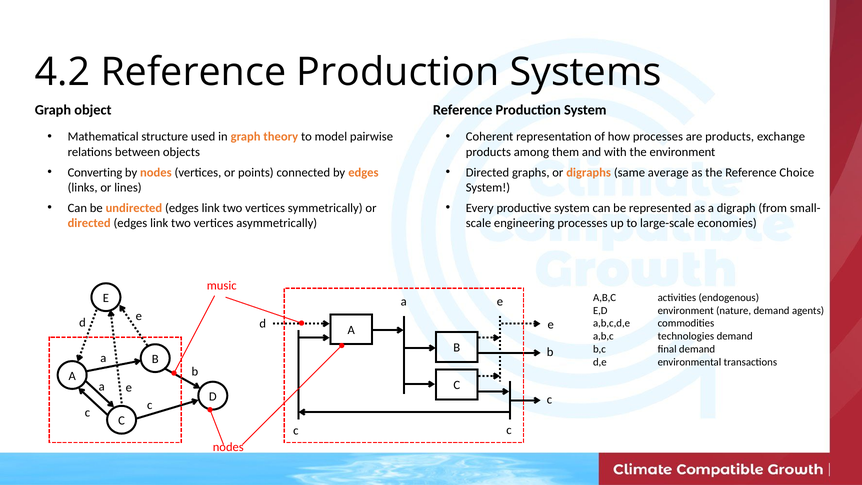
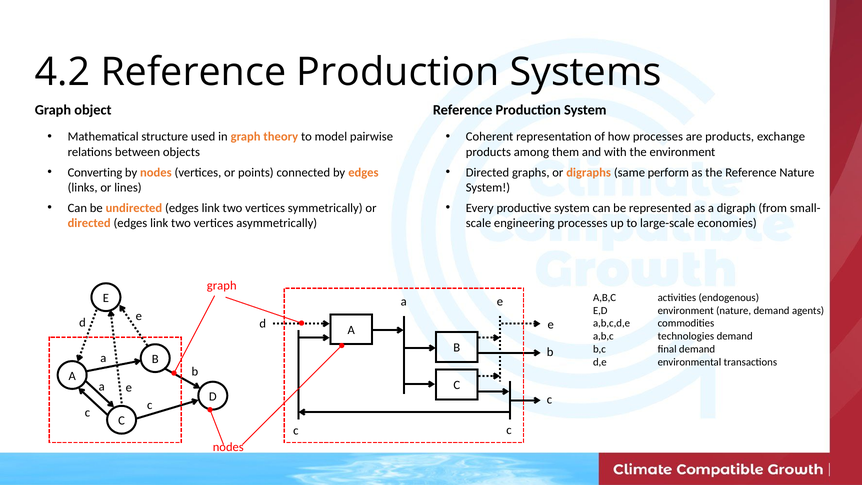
average: average -> perform
Reference Choice: Choice -> Nature
music at (222, 286): music -> graph
